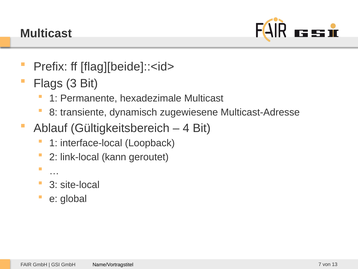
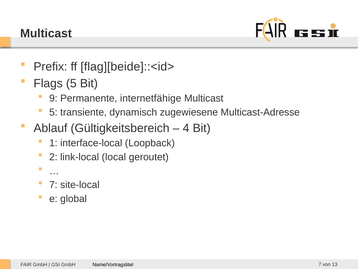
Flags 3: 3 -> 5
1 at (53, 98): 1 -> 9
hexadezimale: hexadezimale -> internetfähige
8 at (53, 112): 8 -> 5
kann: kann -> local
3 at (53, 185): 3 -> 7
